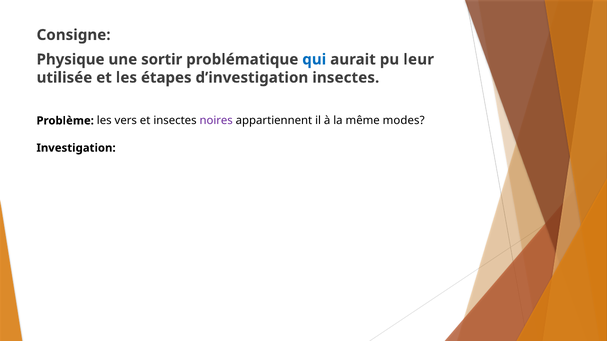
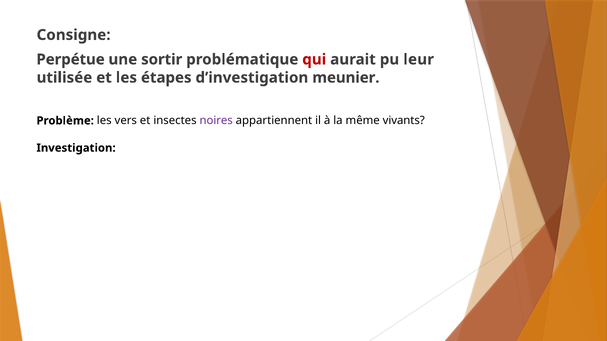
Physique: Physique -> Perpétue
qui colour: blue -> red
d’investigation insectes: insectes -> meunier
modes: modes -> vivants
